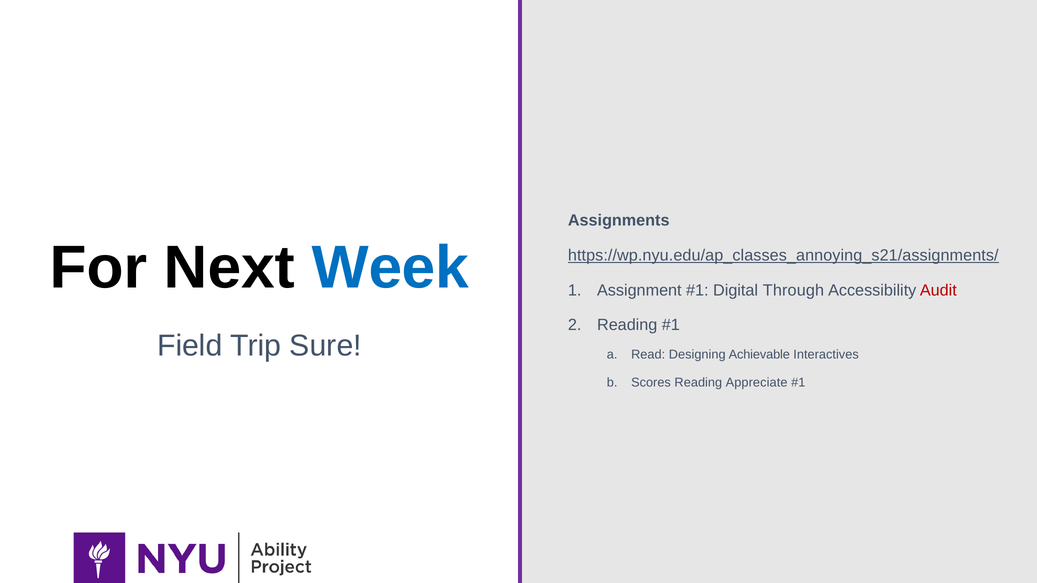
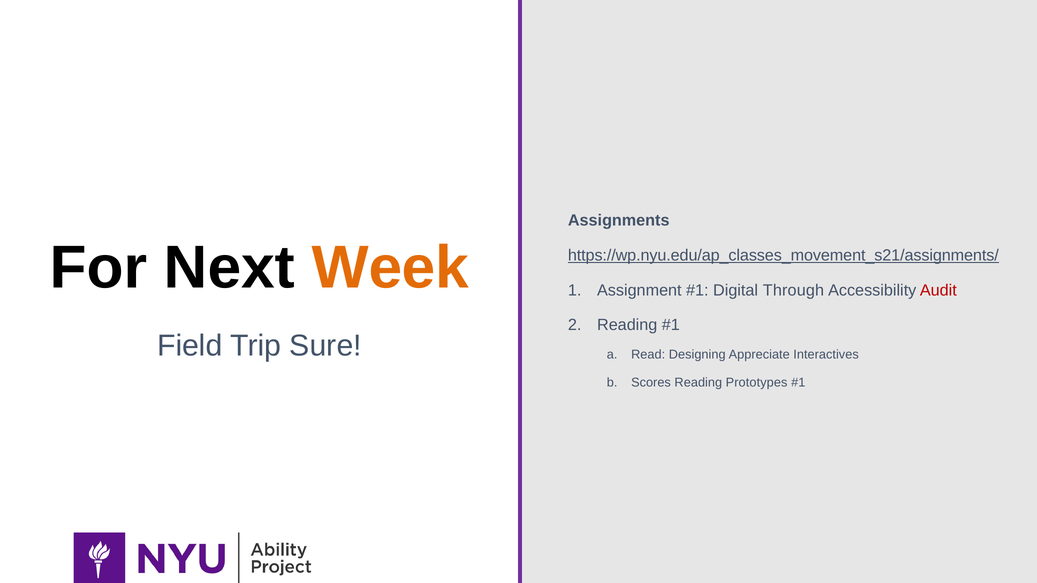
Week colour: blue -> orange
https://wp.nyu.edu/ap_classes_annoying_s21/assignments/: https://wp.nyu.edu/ap_classes_annoying_s21/assignments/ -> https://wp.nyu.edu/ap_classes_movement_s21/assignments/
Achievable: Achievable -> Appreciate
Appreciate: Appreciate -> Prototypes
